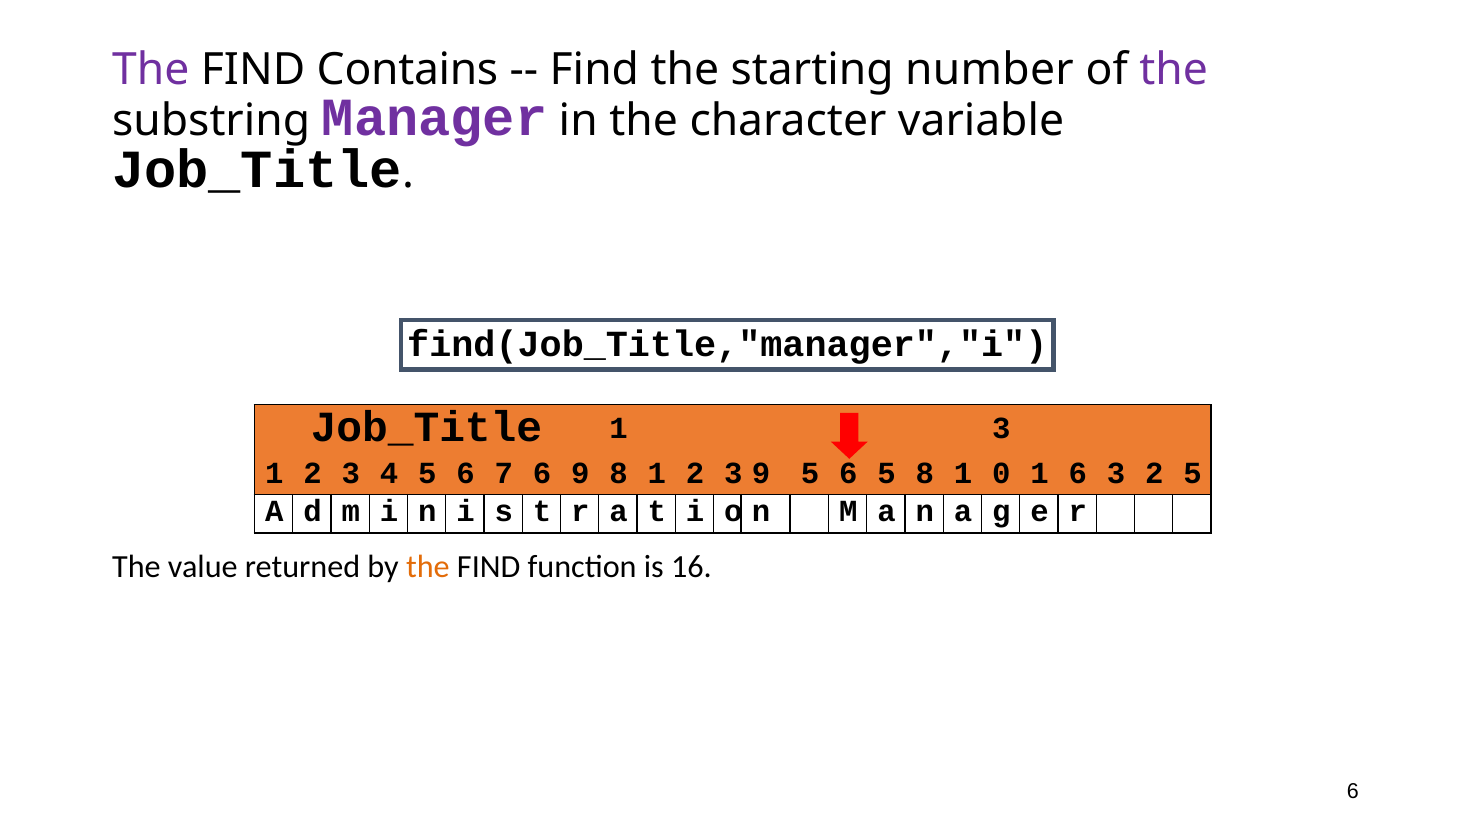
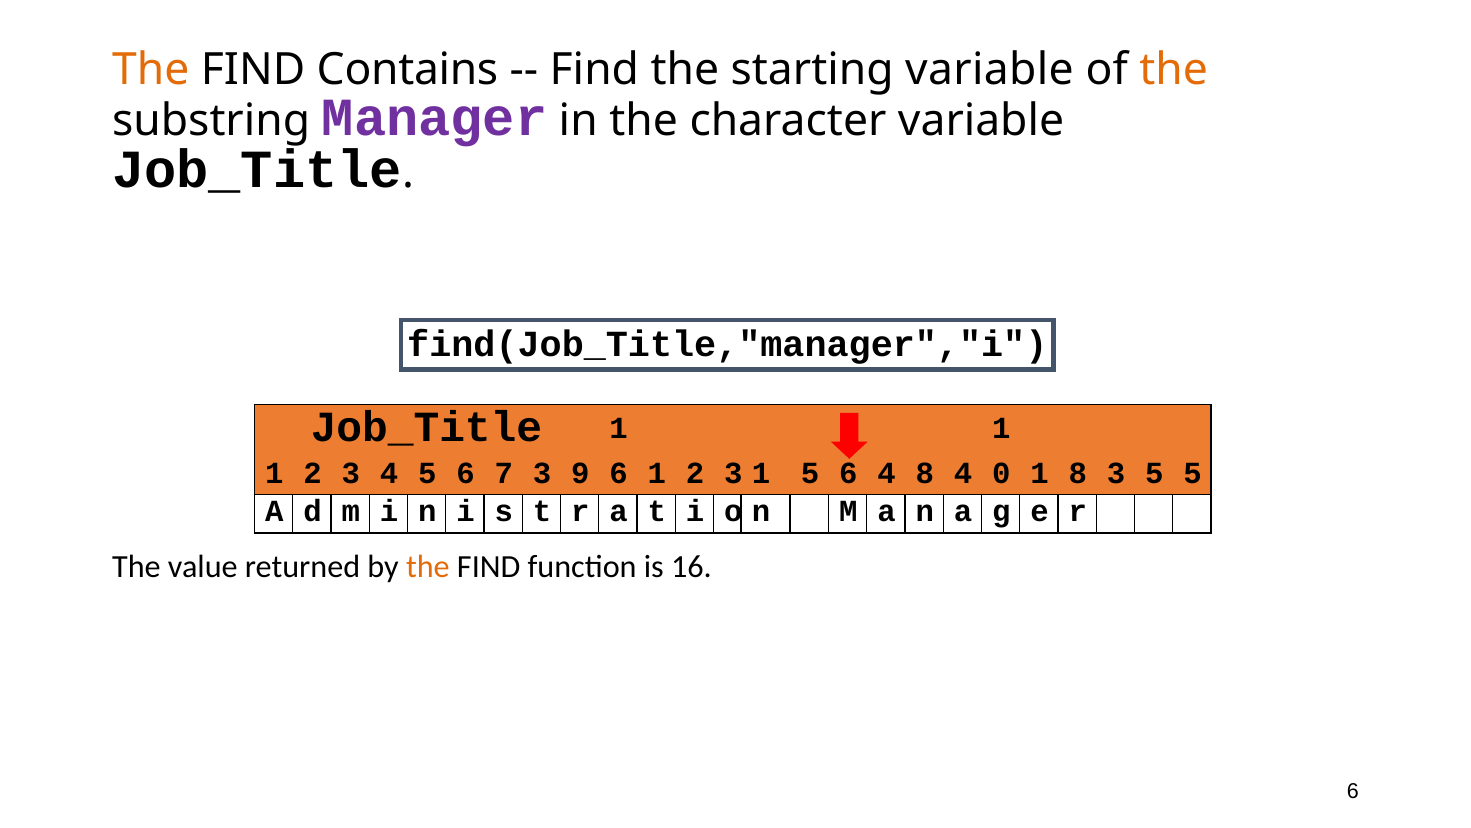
The at (151, 70) colour: purple -> orange
starting number: number -> variable
the at (1174, 70) colour: purple -> orange
Job_Title 1 3: 3 -> 1
7 6: 6 -> 3
9 8: 8 -> 6
3 9: 9 -> 1
6 5: 5 -> 4
1 at (963, 473): 1 -> 4
1 6: 6 -> 8
3 2: 2 -> 5
